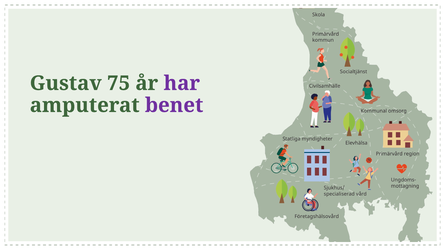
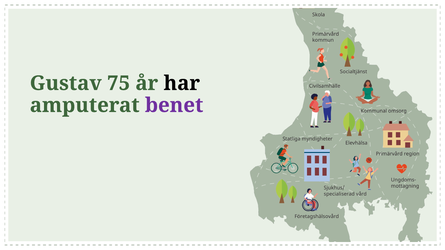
har colour: purple -> black
